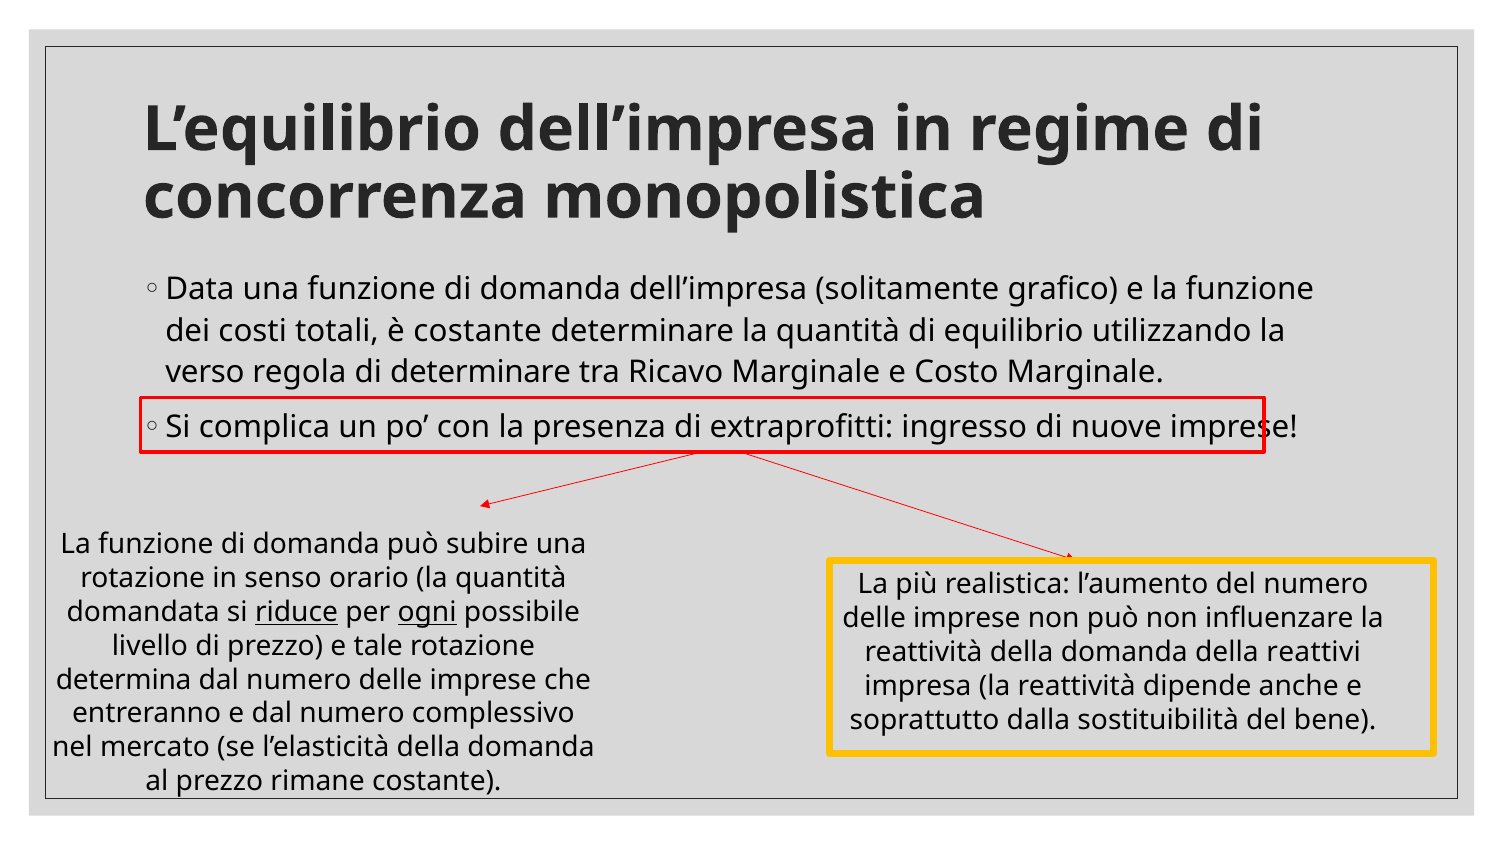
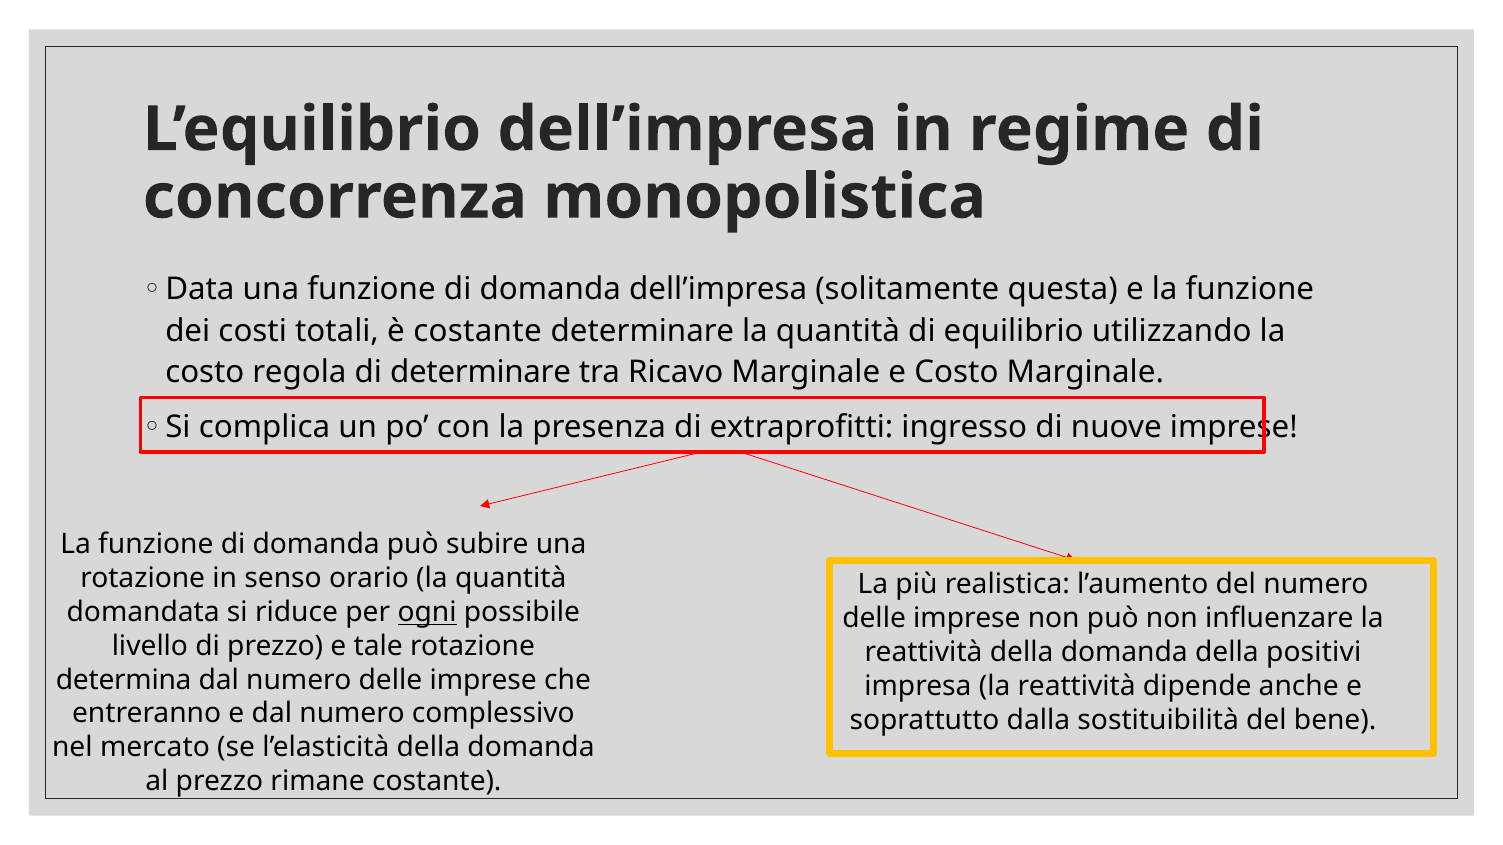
grafico: grafico -> questa
verso at (205, 372): verso -> costo
riduce underline: present -> none
reattivi: reattivi -> positivi
